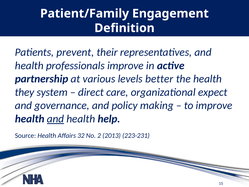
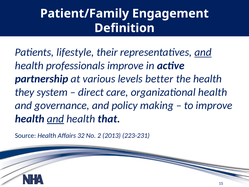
prevent: prevent -> lifestyle
and at (203, 52) underline: none -> present
organizational expect: expect -> health
help: help -> that
